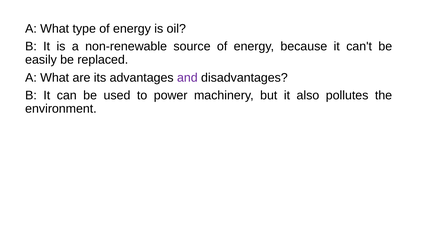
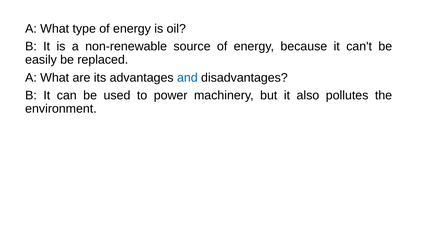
and colour: purple -> blue
